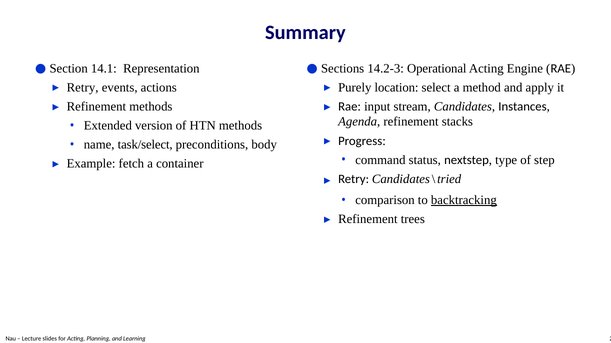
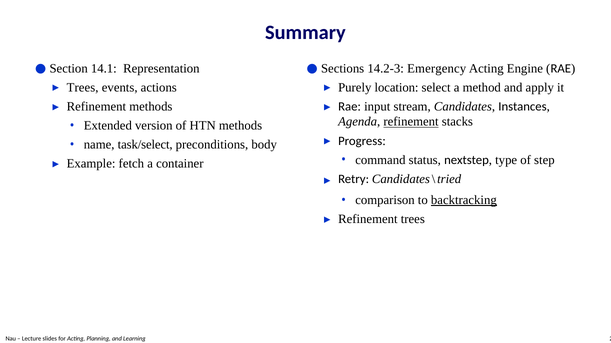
Operational: Operational -> Emergency
Retry at (83, 88): Retry -> Trees
refinement at (411, 122) underline: none -> present
